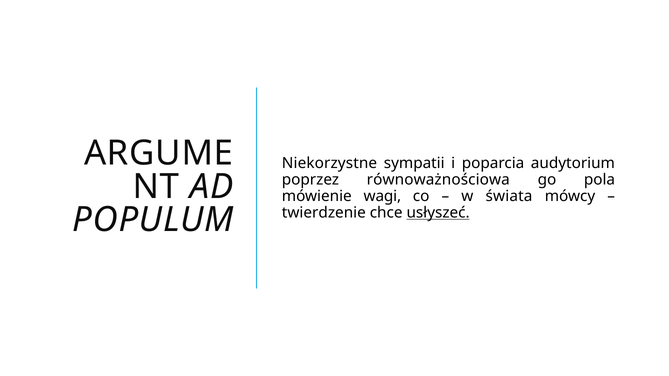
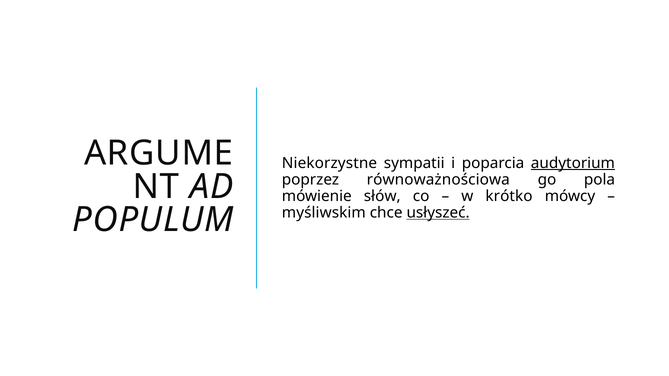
audytorium underline: none -> present
wagi: wagi -> słów
świata: świata -> krótko
twierdzenie: twierdzenie -> myśliwskim
